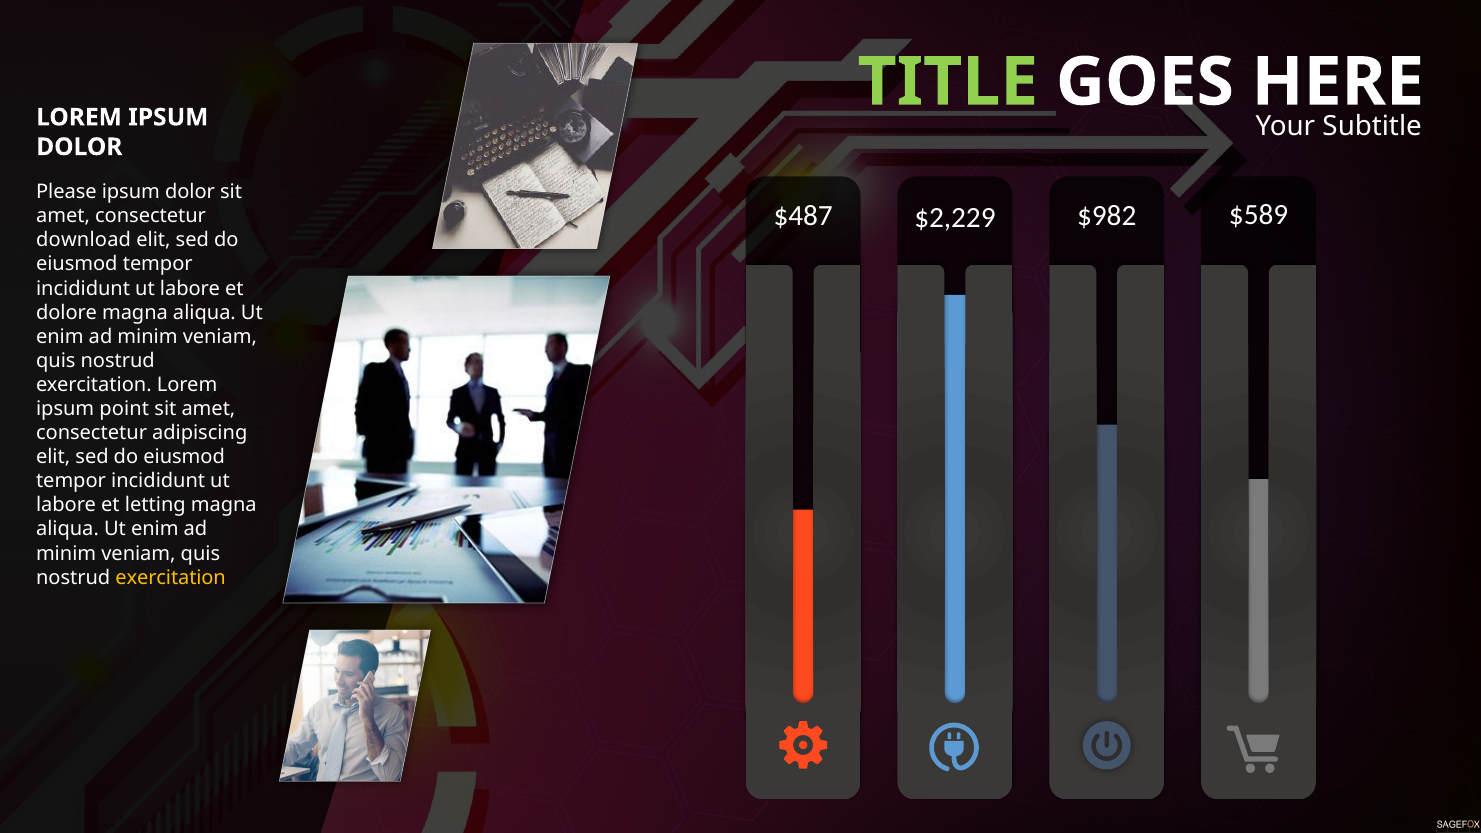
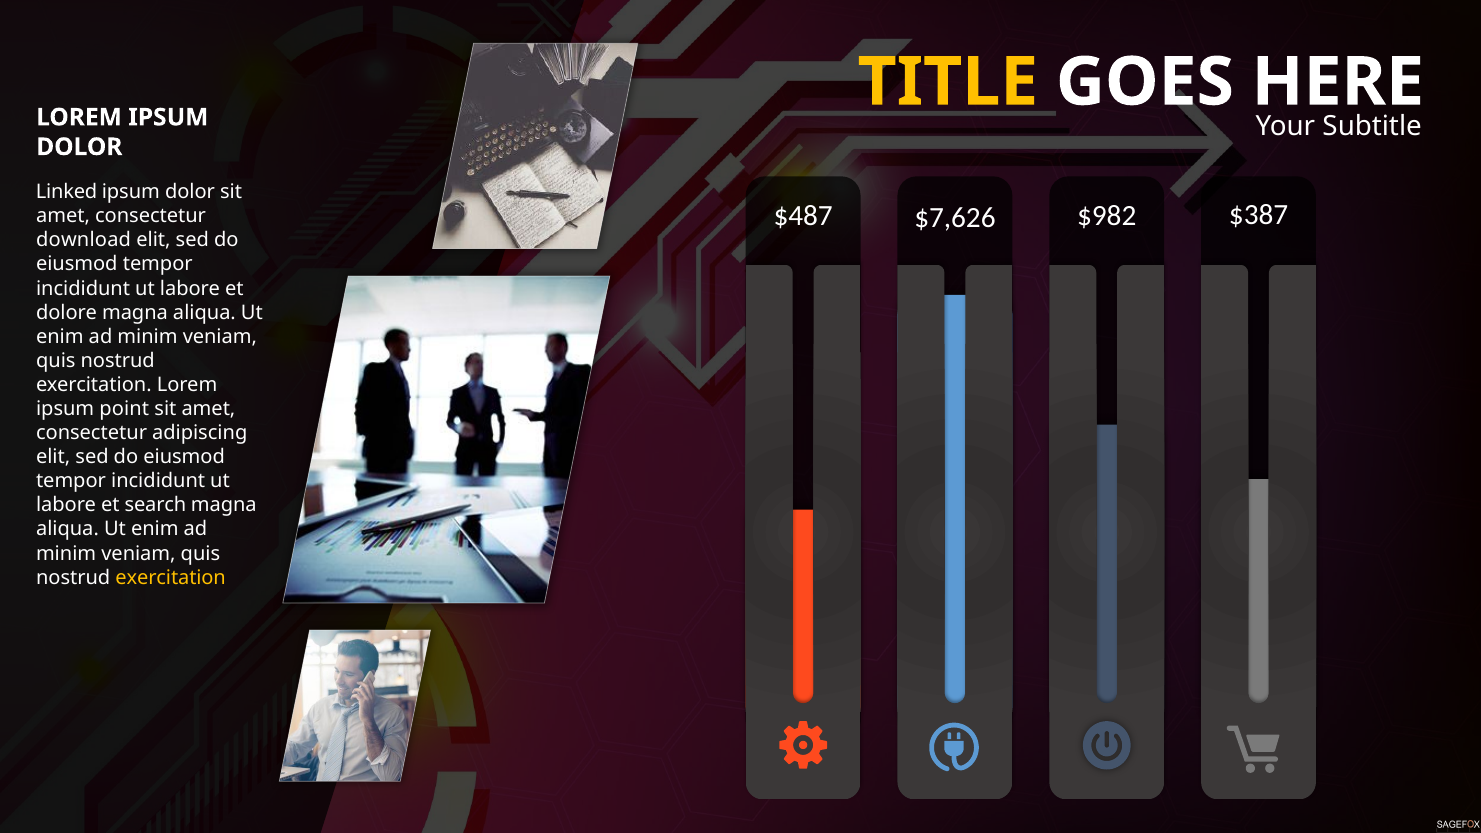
TITLE colour: light green -> yellow
Please: Please -> Linked
$2,229: $2,229 -> $7,626
$589: $589 -> $387
letting: letting -> search
